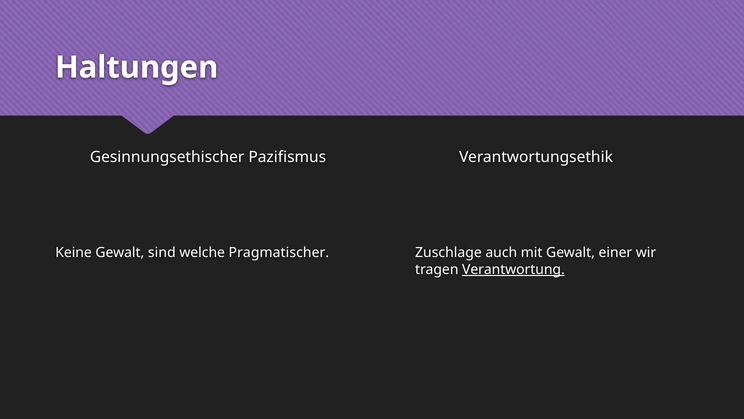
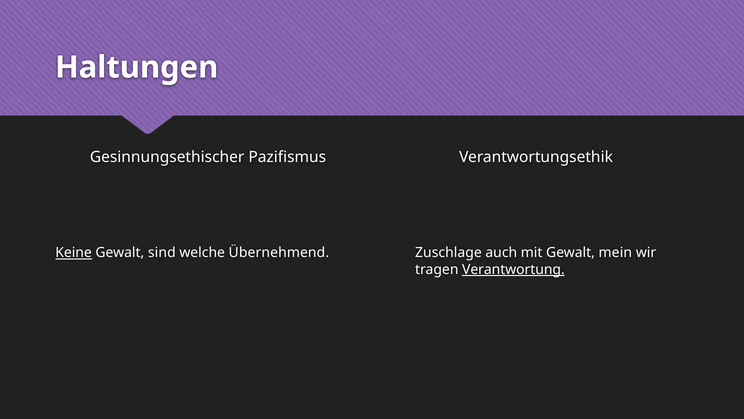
Keine underline: none -> present
Pragmatischer: Pragmatischer -> Übernehmend
einer: einer -> mein
